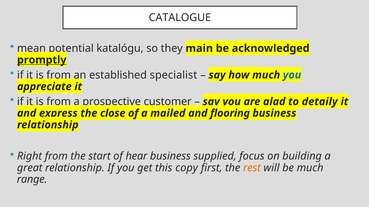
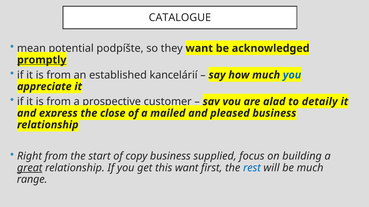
katalógu: katalógu -> podpíšte
they main: main -> want
specialist: specialist -> kancelárií
flooring: flooring -> pleased
hear: hear -> copy
great underline: none -> present
this copy: copy -> want
rest colour: orange -> blue
